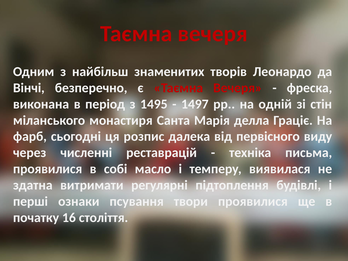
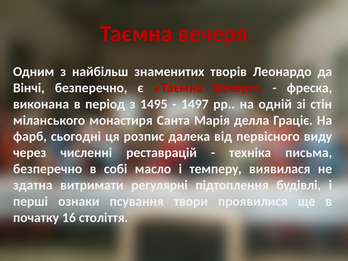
проявилися at (48, 169): проявилися -> безперечно
